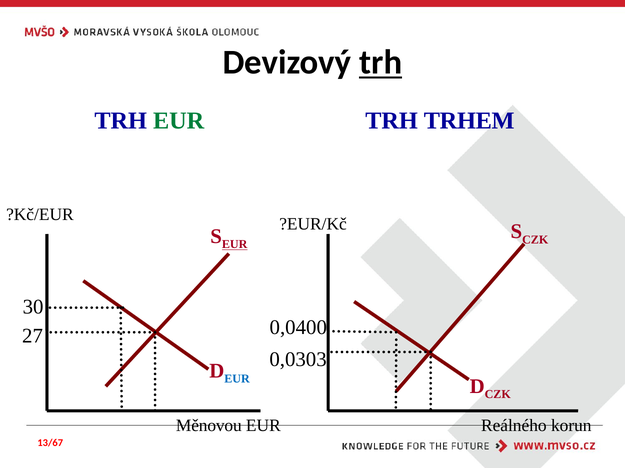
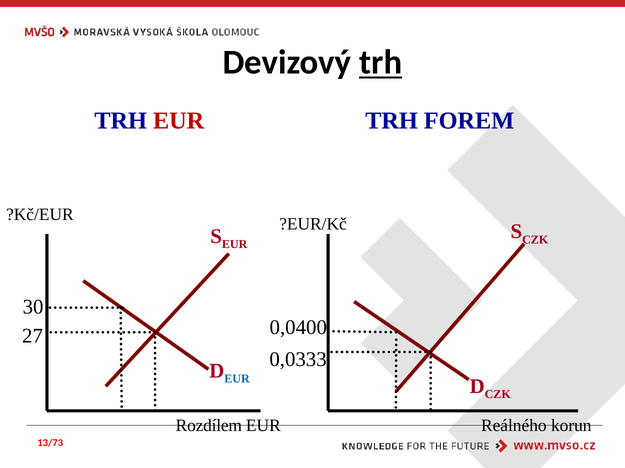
EUR at (179, 121) colour: green -> red
TRHEM: TRHEM -> FOREM
EUR at (235, 245) underline: present -> none
0,0303: 0,0303 -> 0,0333
Měnovou: Měnovou -> Rozdílem
13/67: 13/67 -> 13/73
